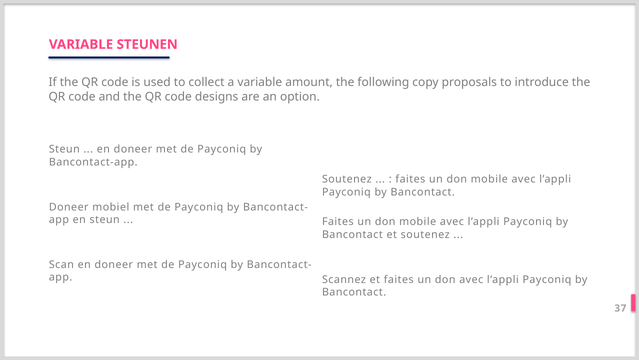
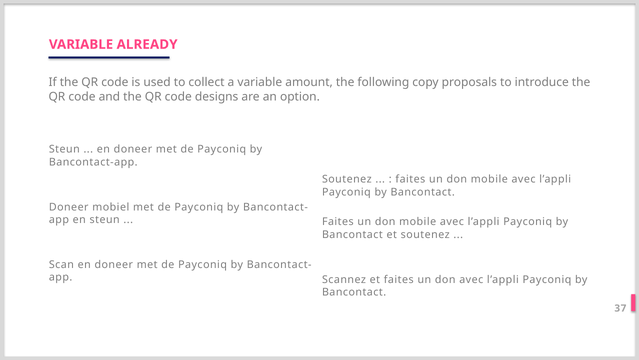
STEUNEN: STEUNEN -> ALREADY
